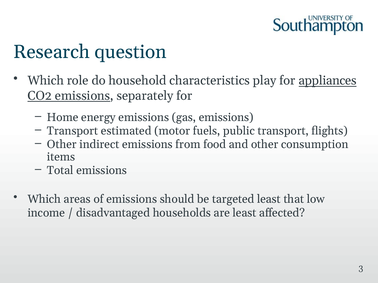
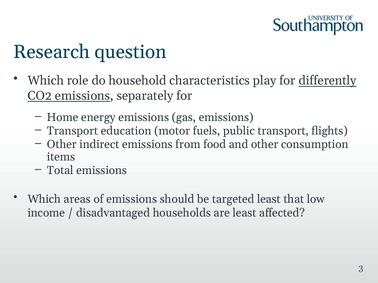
appliances: appliances -> differently
estimated: estimated -> education
